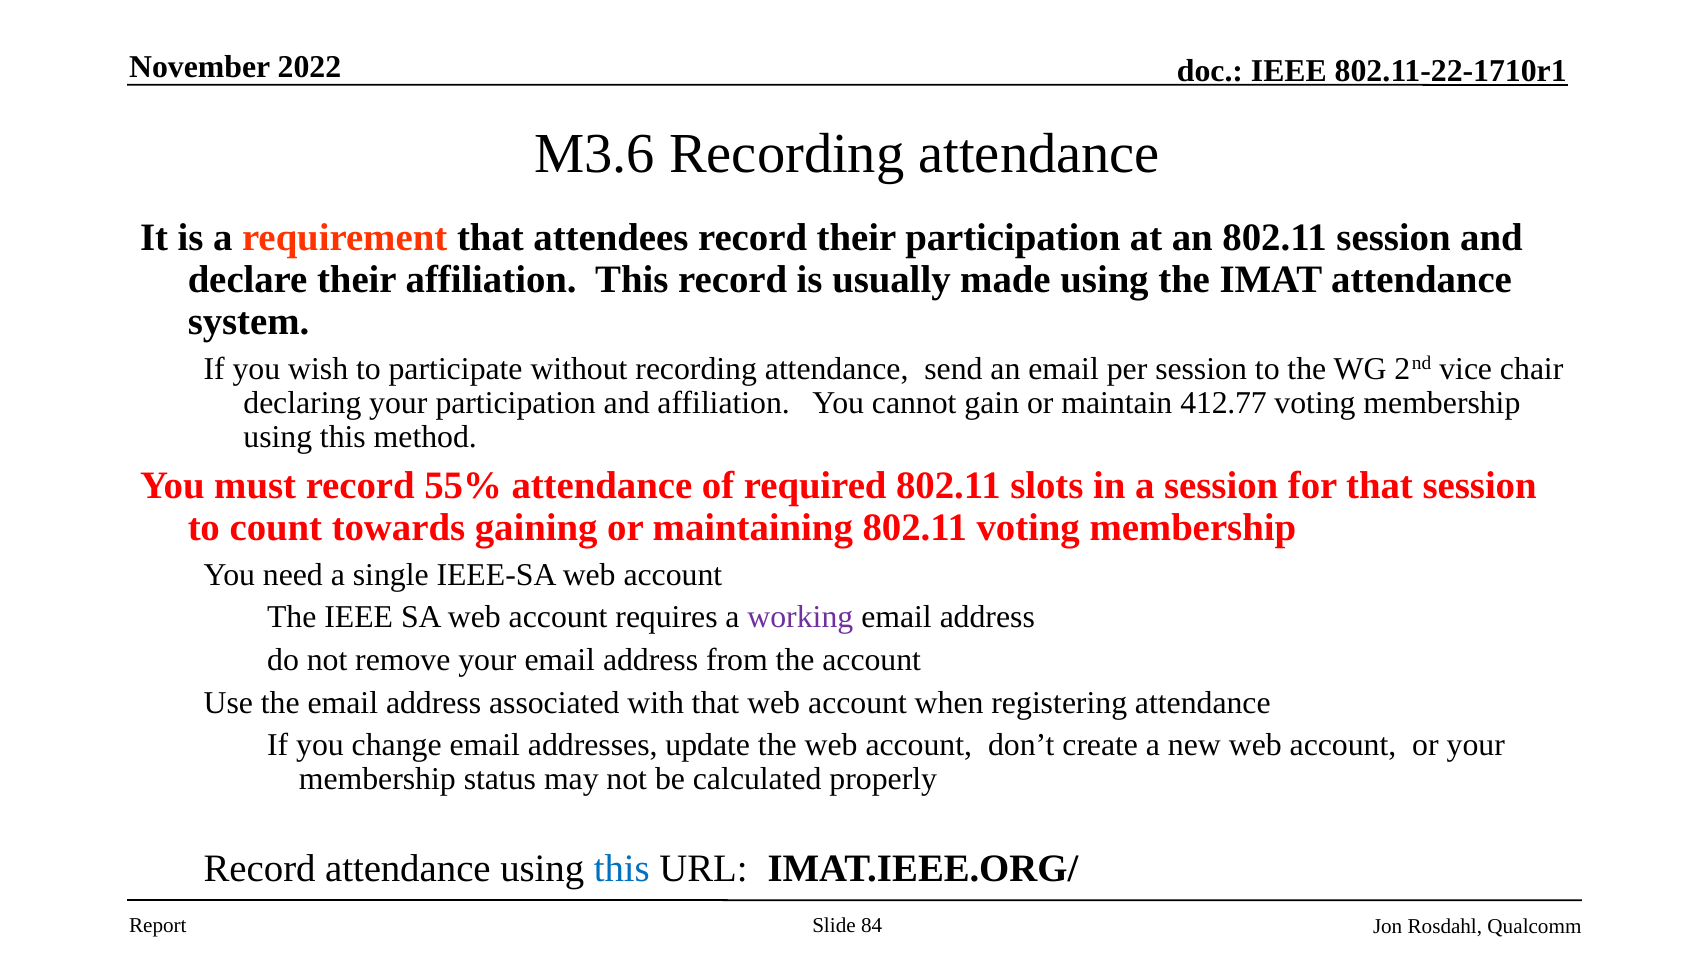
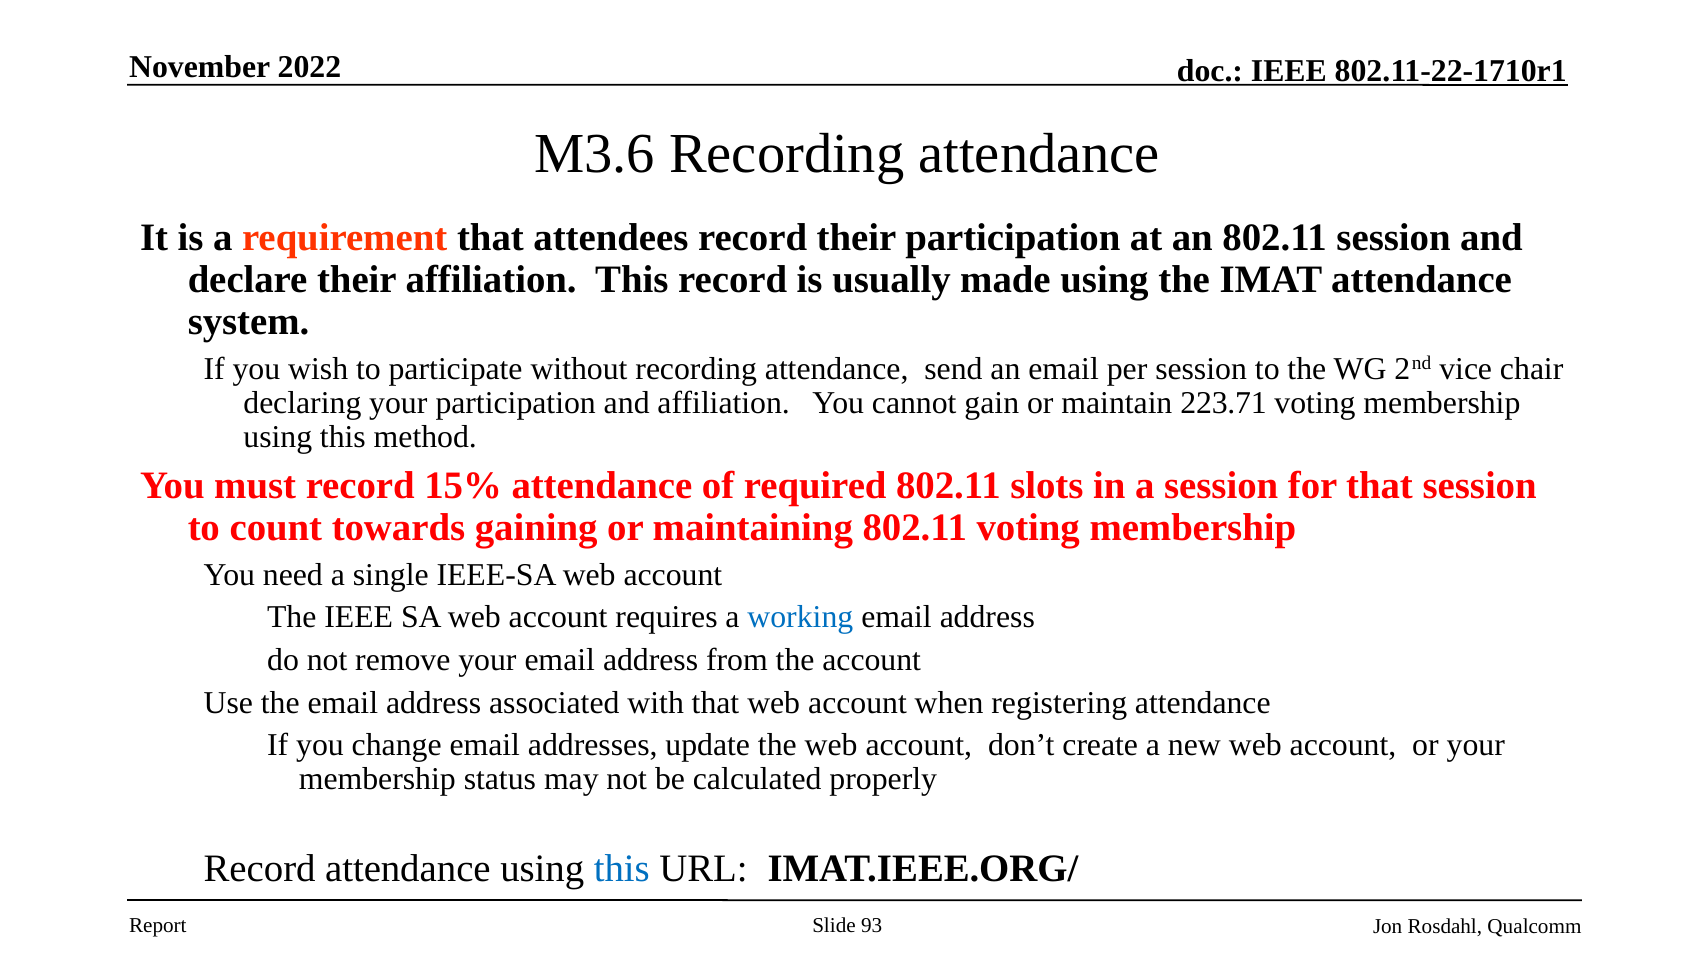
412.77: 412.77 -> 223.71
55%: 55% -> 15%
working colour: purple -> blue
84: 84 -> 93
